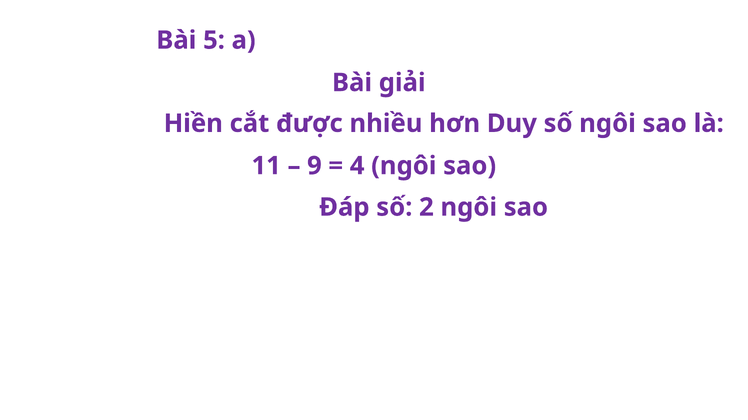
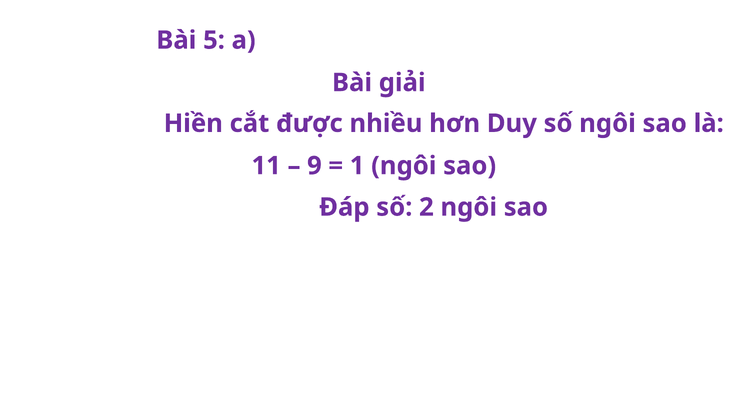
4: 4 -> 1
